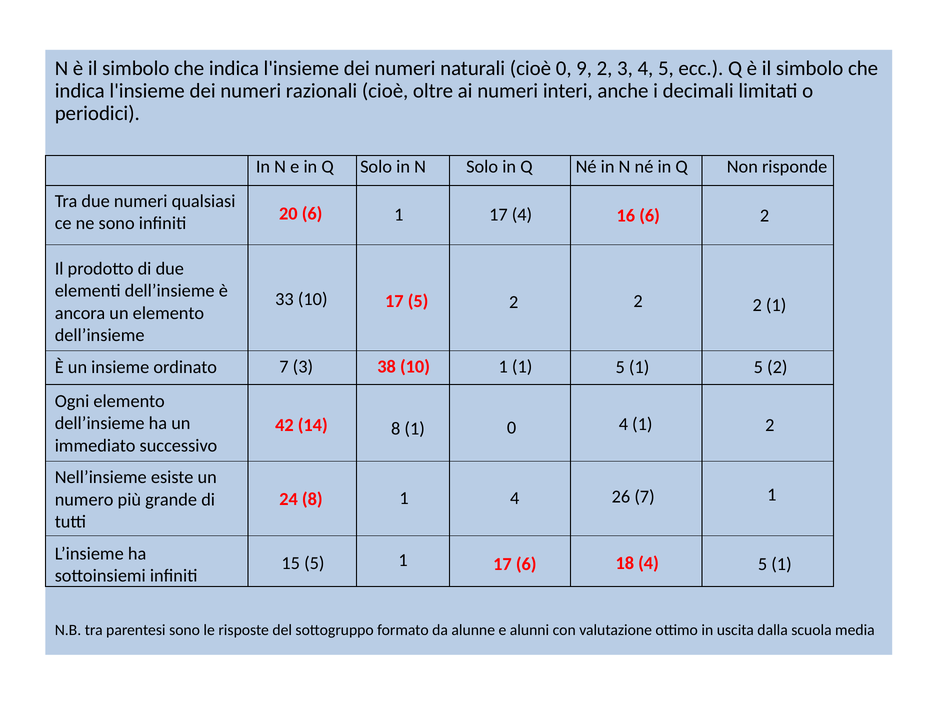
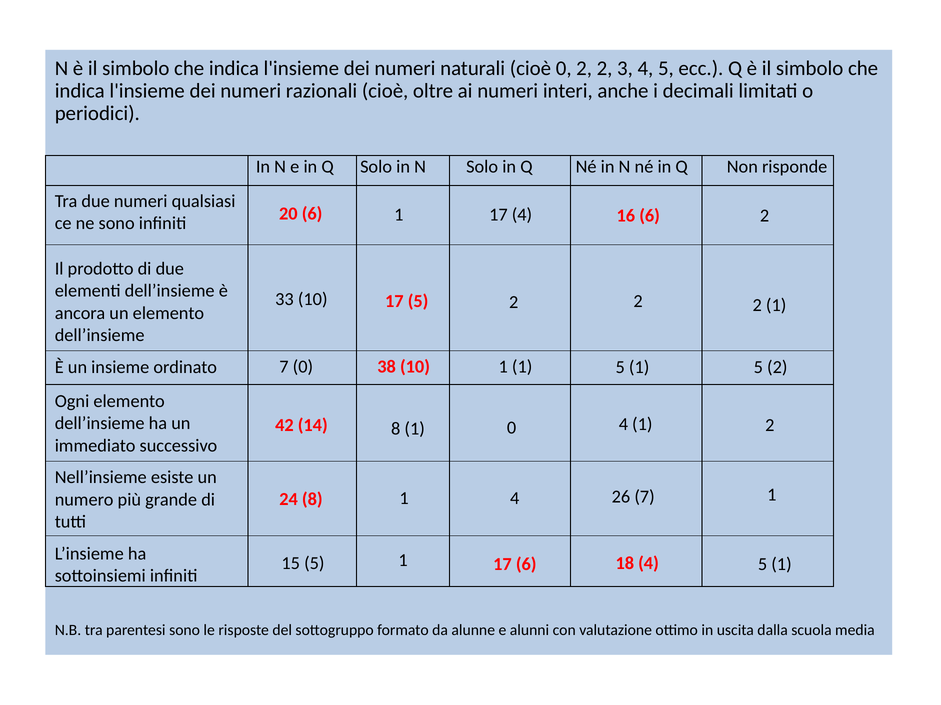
0 9: 9 -> 2
7 3: 3 -> 0
